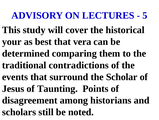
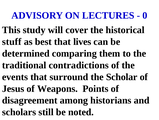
5: 5 -> 0
your: your -> stuff
vera: vera -> lives
Taunting: Taunting -> Weapons
